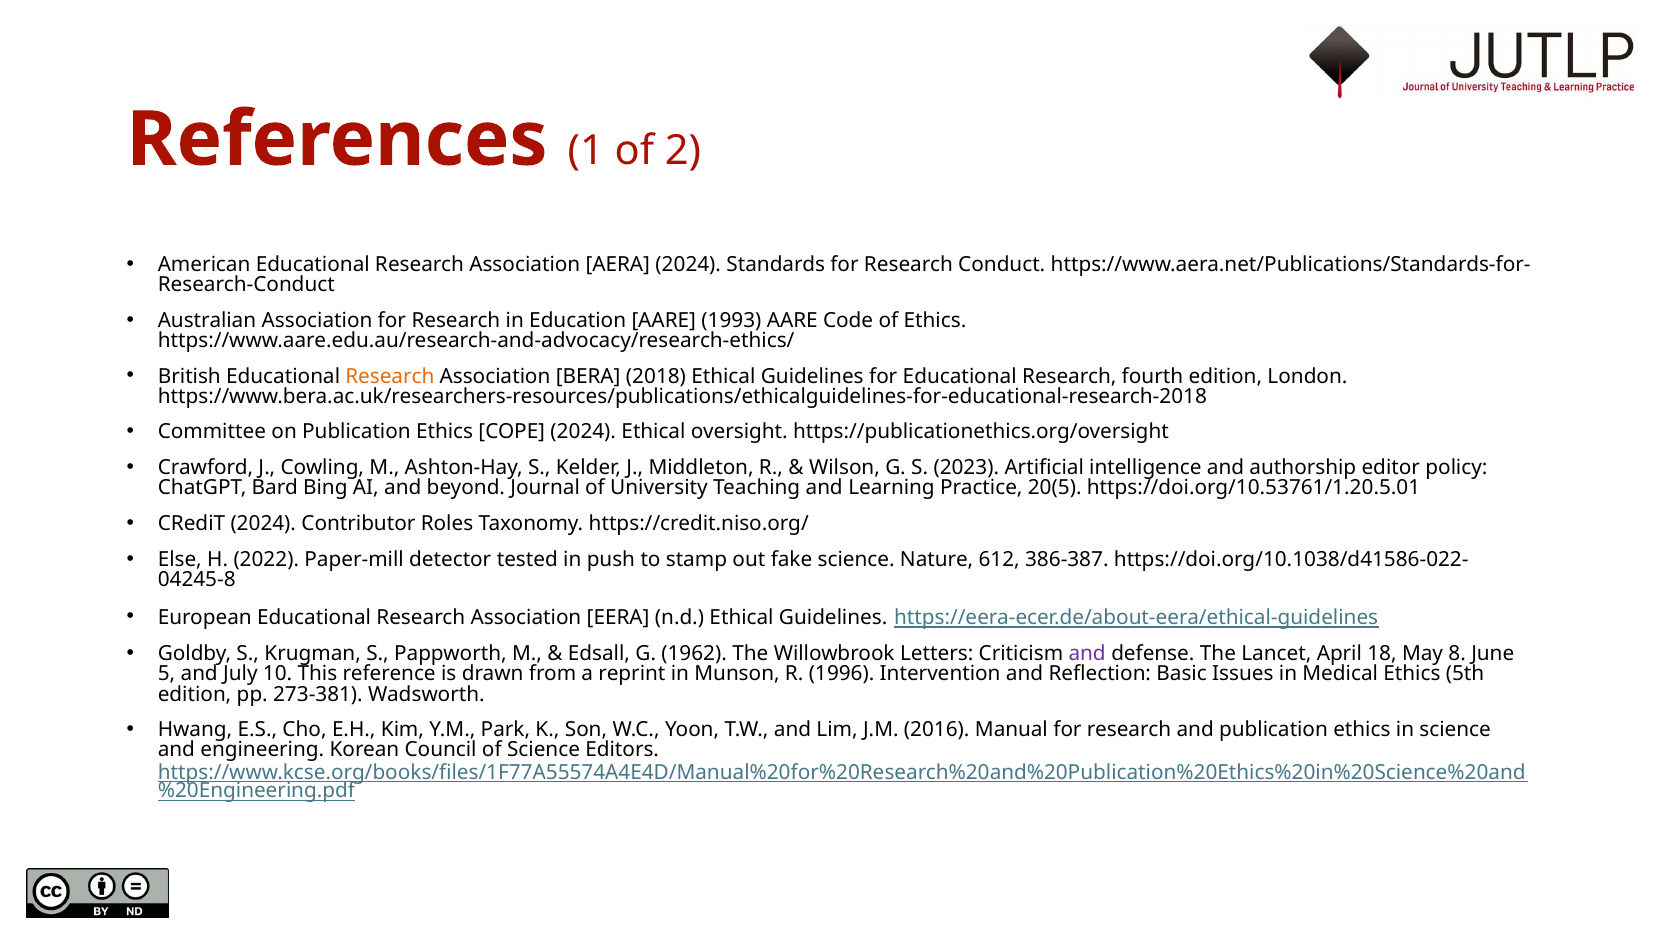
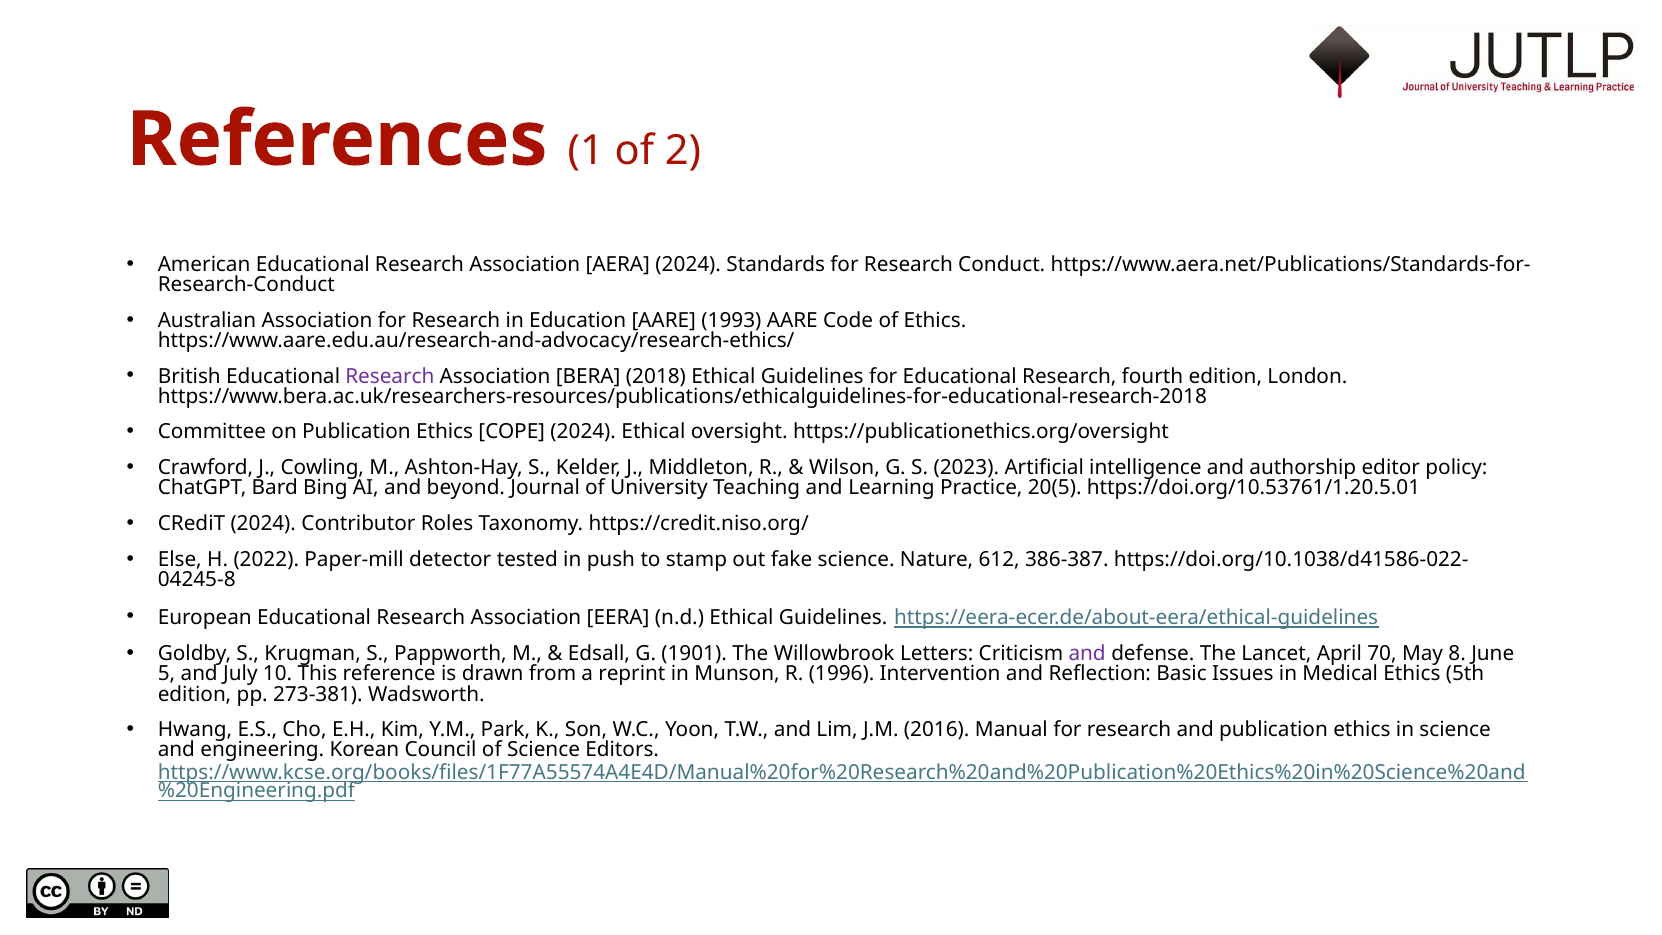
Research at (390, 376) colour: orange -> purple
1962: 1962 -> 1901
18: 18 -> 70
